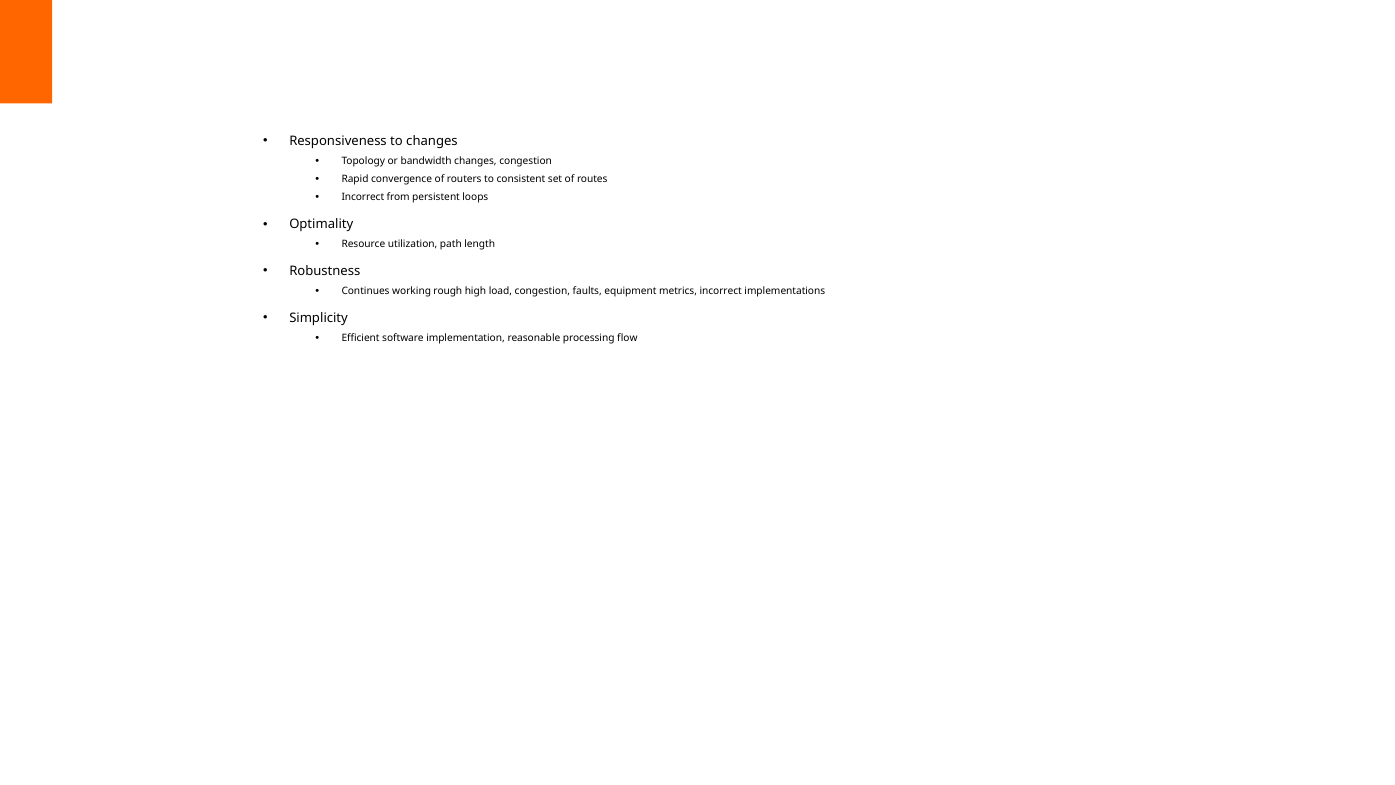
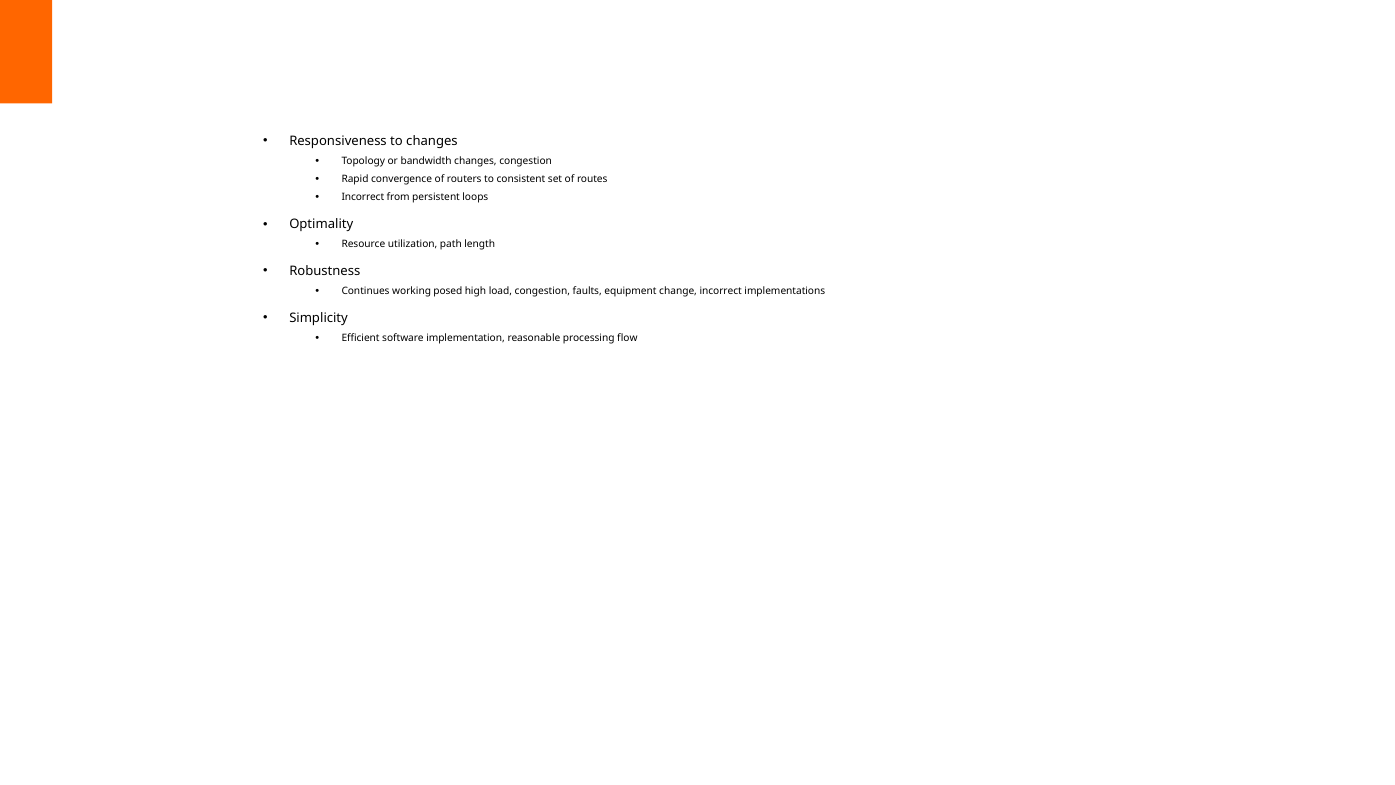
rough: rough -> posed
metrics: metrics -> change
